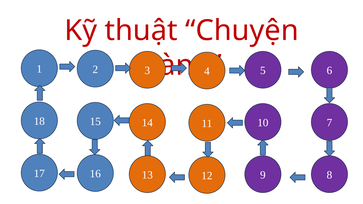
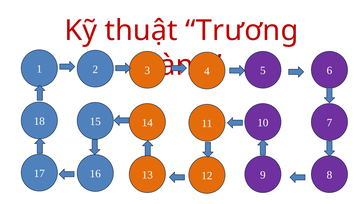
Chuyện: Chuyện -> Trương
